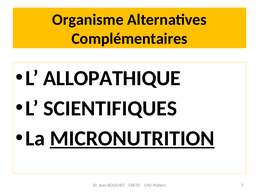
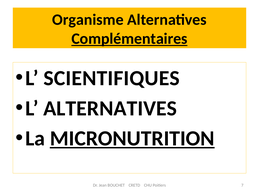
Complémentaires underline: none -> present
ALLOPATHIQUE: ALLOPATHIQUE -> SCIENTIFIQUES
L SCIENTIFIQUES: SCIENTIFIQUES -> ALTERNATIVES
